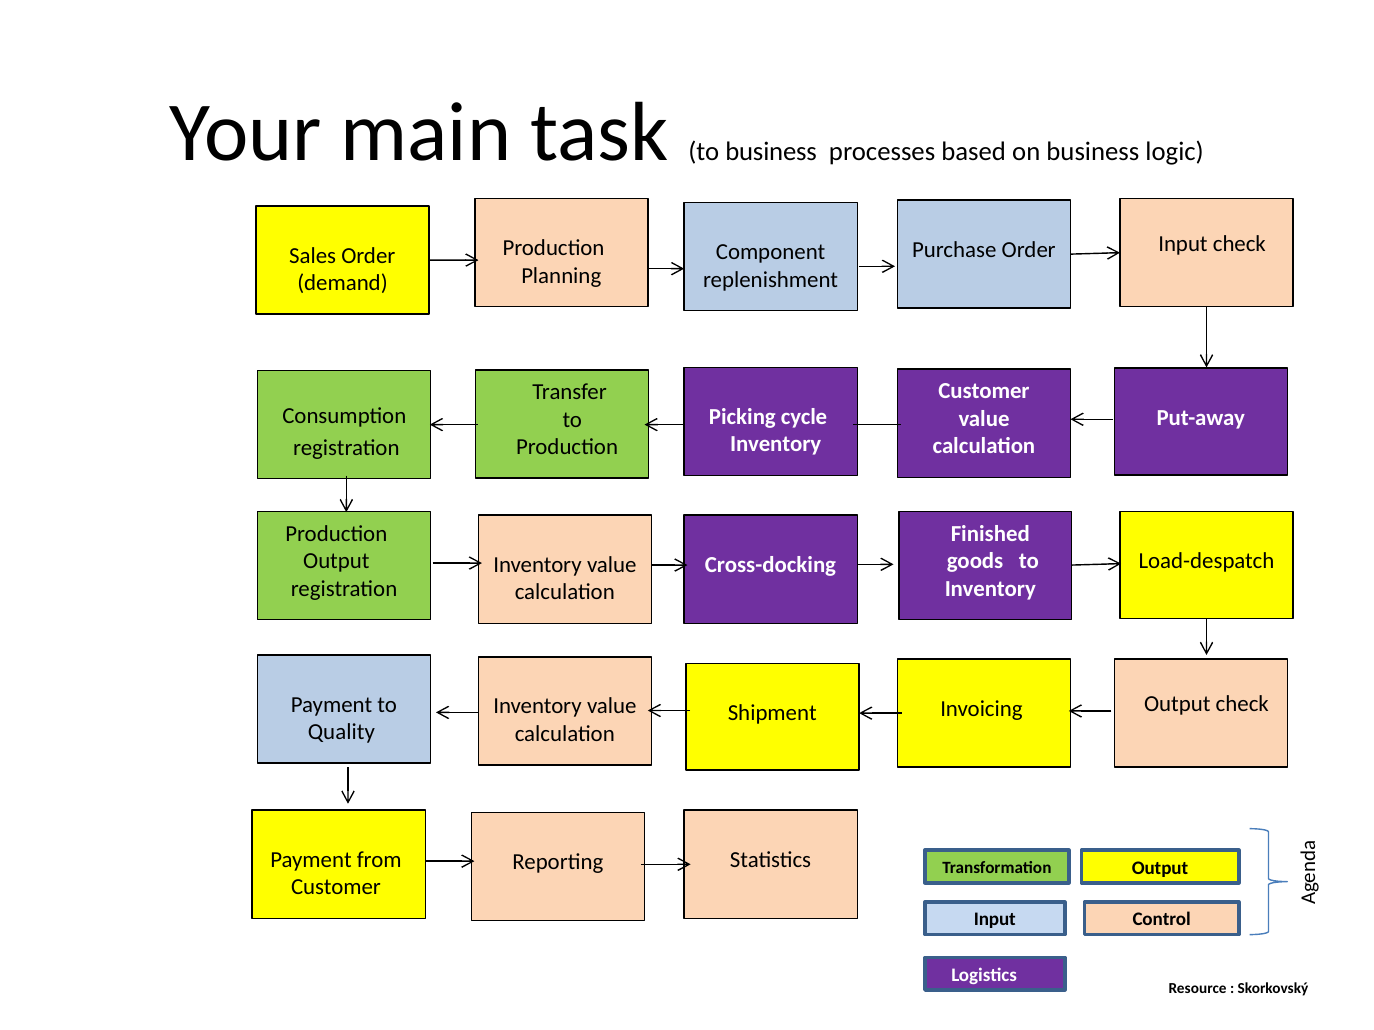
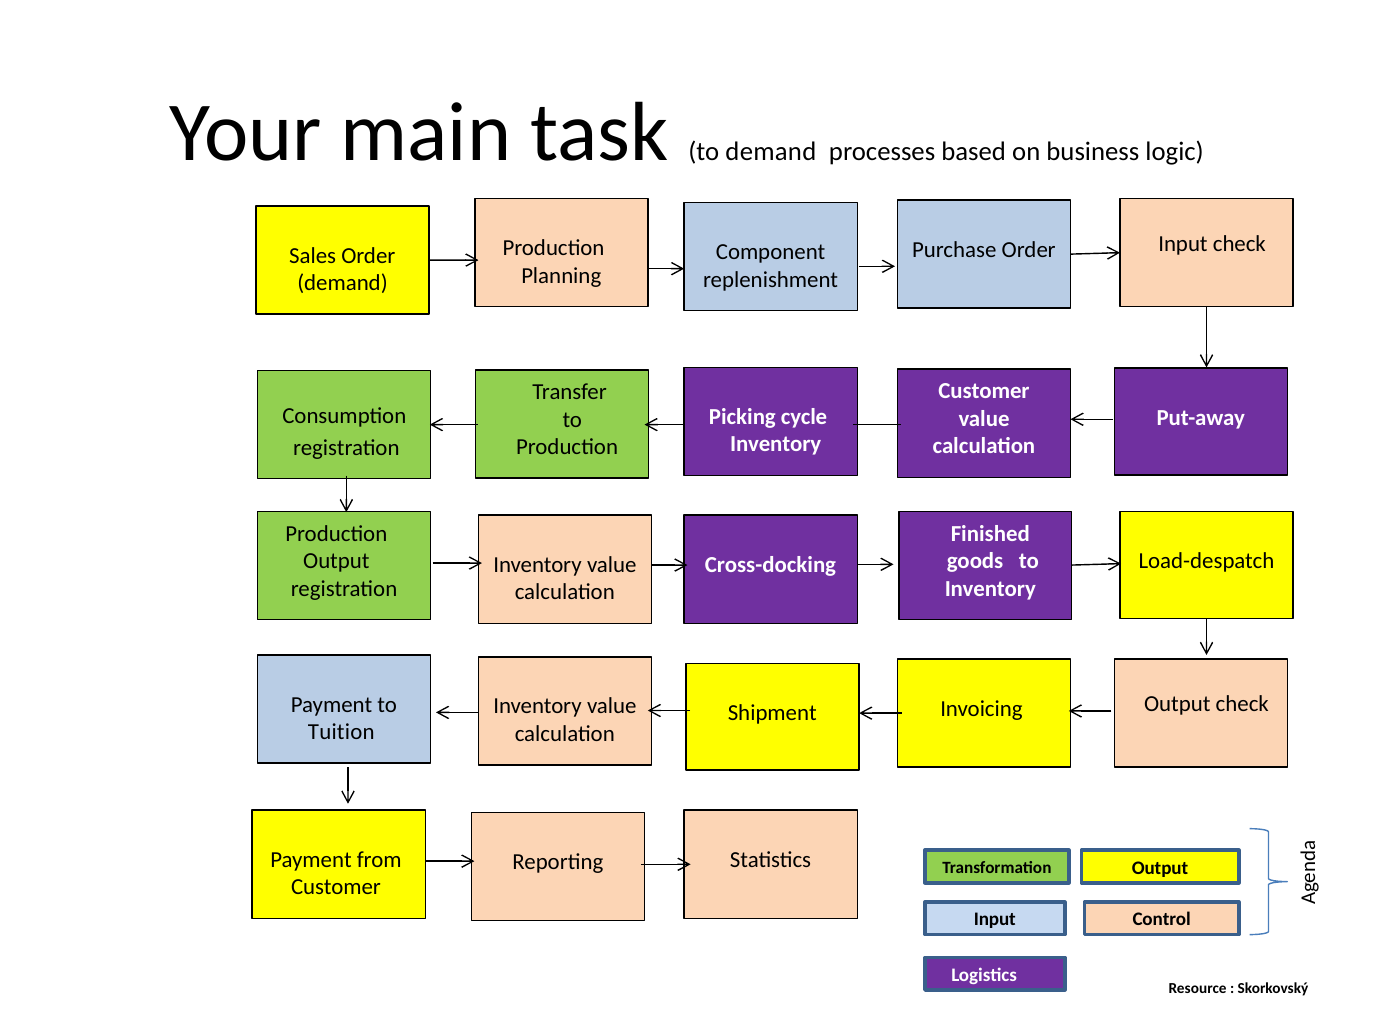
to business: business -> demand
Quality: Quality -> Tuition
